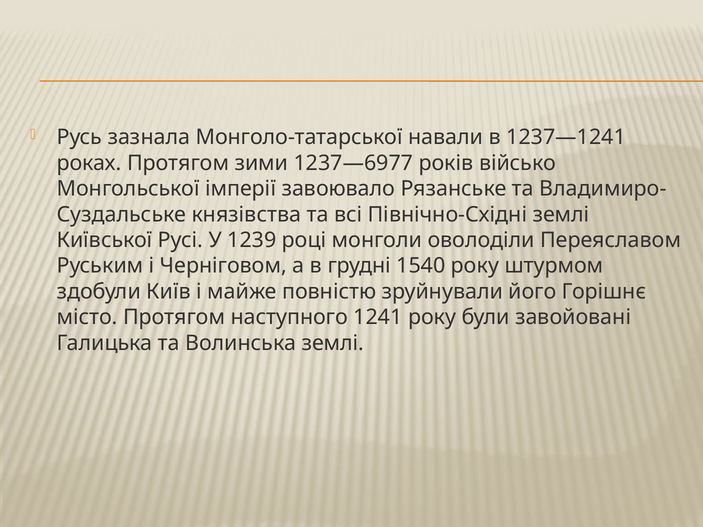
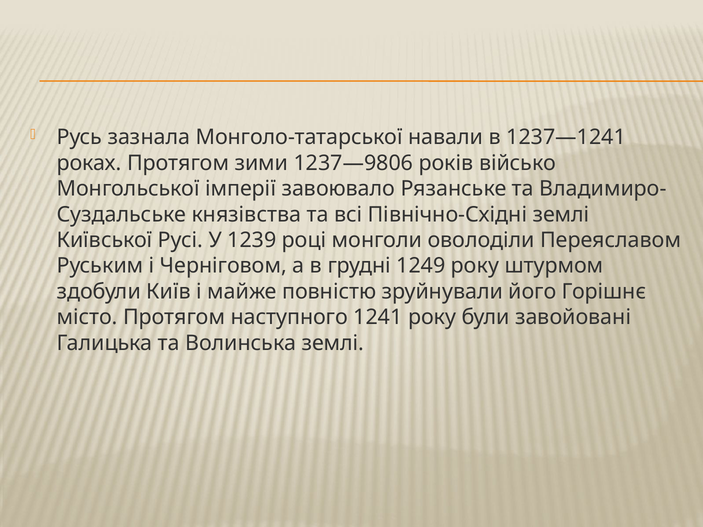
1237—6977: 1237—6977 -> 1237—9806
1540: 1540 -> 1249
